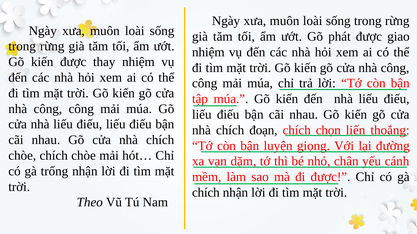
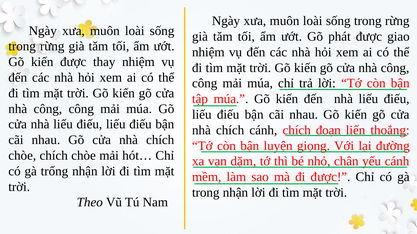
chích đoạn: đoạn -> cánh
chọn: chọn -> đoạn
chích at (206, 193): chích -> trong
